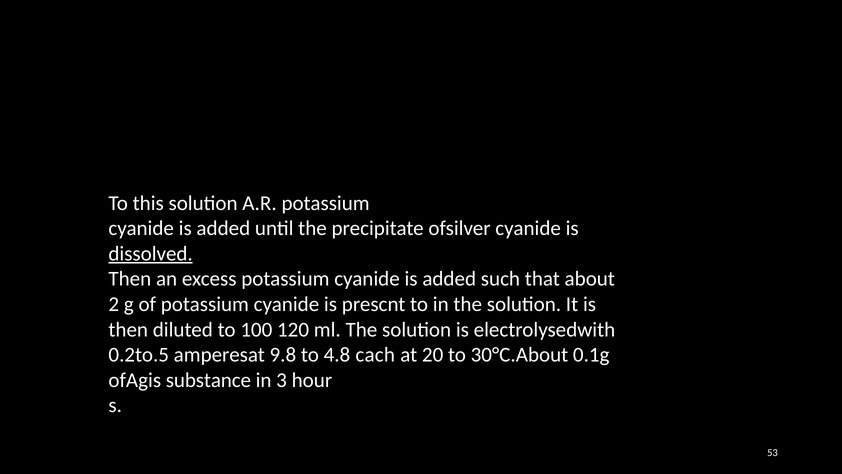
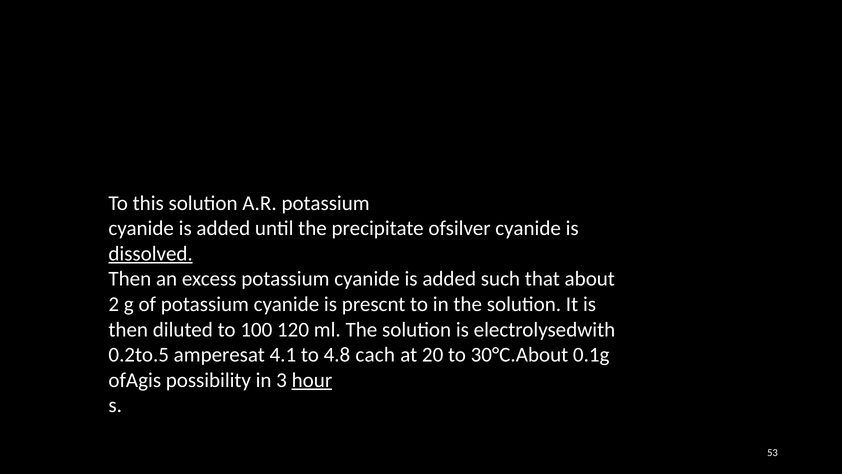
9.8: 9.8 -> 4.1
substance: substance -> possibility
hour underline: none -> present
